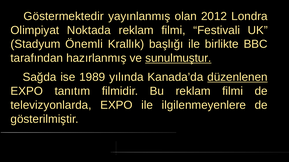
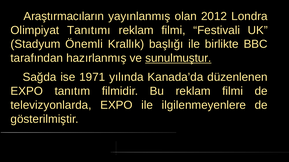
Göstermektedir: Göstermektedir -> Araştırmacıların
Noktada: Noktada -> Tanıtımı
1989: 1989 -> 1971
düzenlenen underline: present -> none
